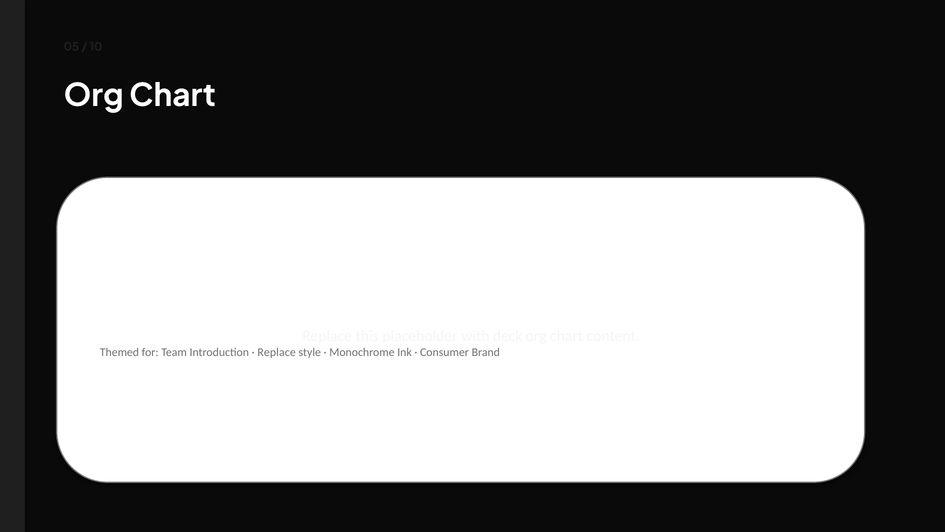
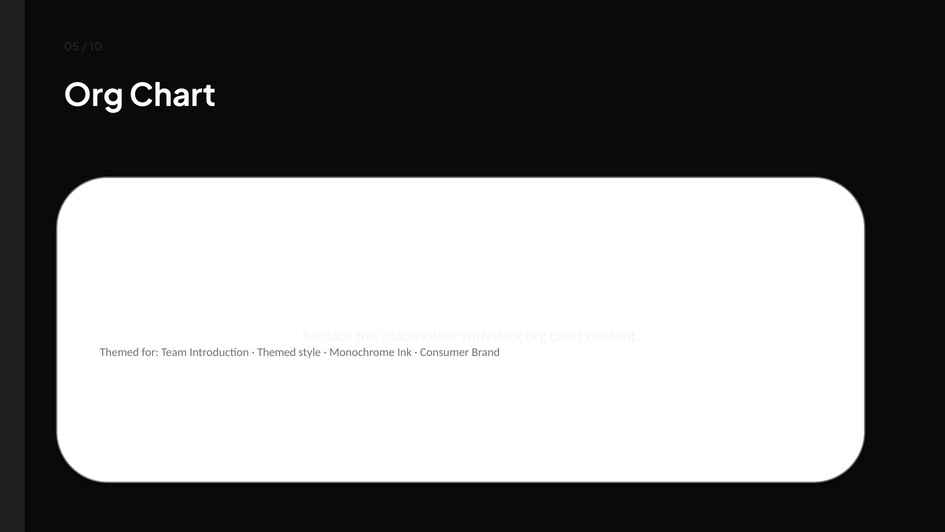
Replace at (277, 352): Replace -> Themed
